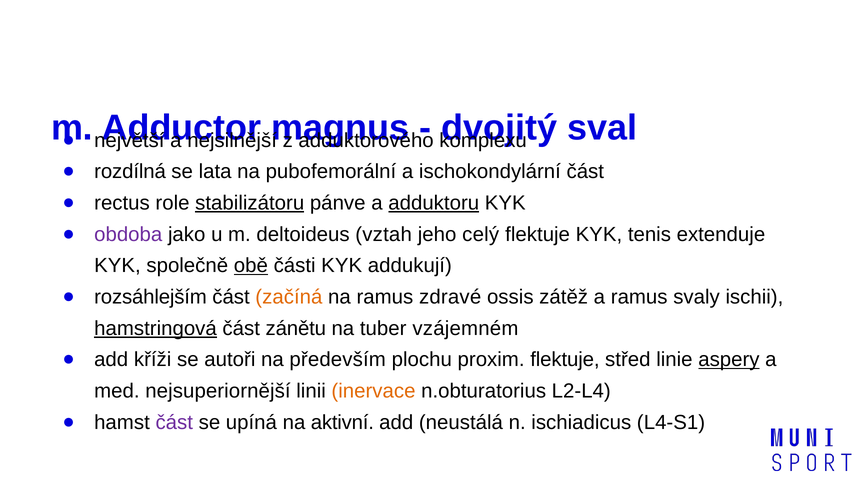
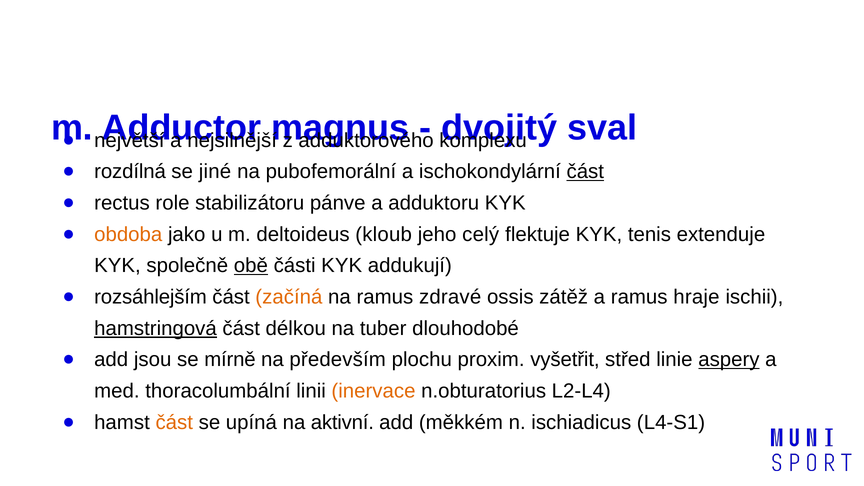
lata: lata -> jiné
část at (585, 172) underline: none -> present
stabilizátoru underline: present -> none
adduktoru underline: present -> none
obdoba colour: purple -> orange
vztah: vztah -> kloub
svaly: svaly -> hraje
zánětu: zánětu -> délkou
vzájemném: vzájemném -> dlouhodobé
kříži: kříži -> jsou
autoři: autoři -> mírně
proxim flektuje: flektuje -> vyšetřit
nejsuperiornější: nejsuperiornější -> thoracolumbální
část at (174, 422) colour: purple -> orange
neustálá: neustálá -> měkkém
